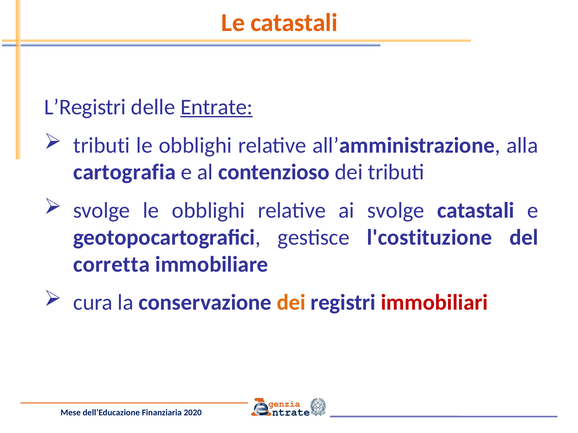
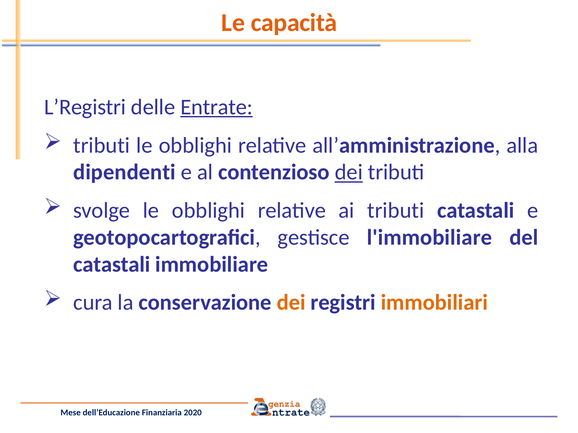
Le catastali: catastali -> capacità
cartografia: cartografia -> dipendenti
dei at (349, 172) underline: none -> present
ai svolge: svolge -> tributi
l'costituzione: l'costituzione -> l'immobiliare
corretta at (112, 265): corretta -> catastali
immobiliari colour: red -> orange
